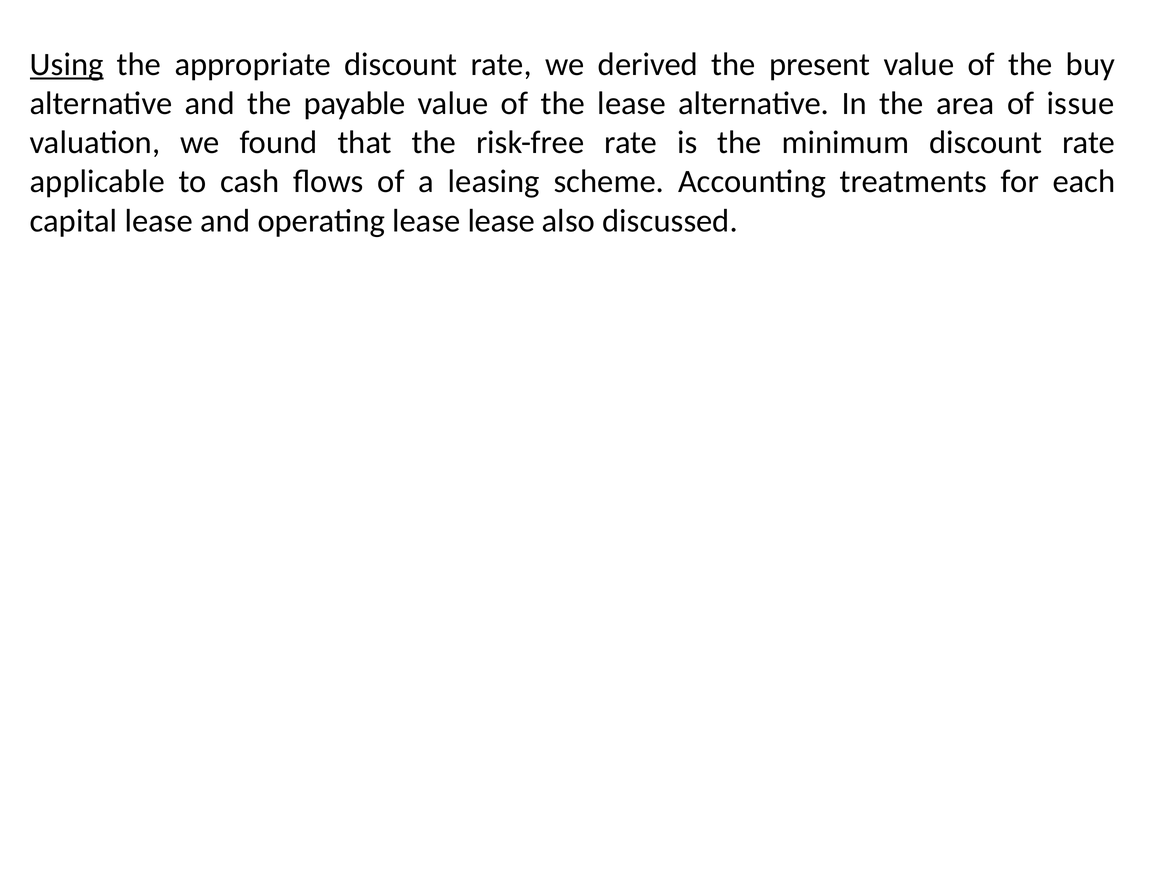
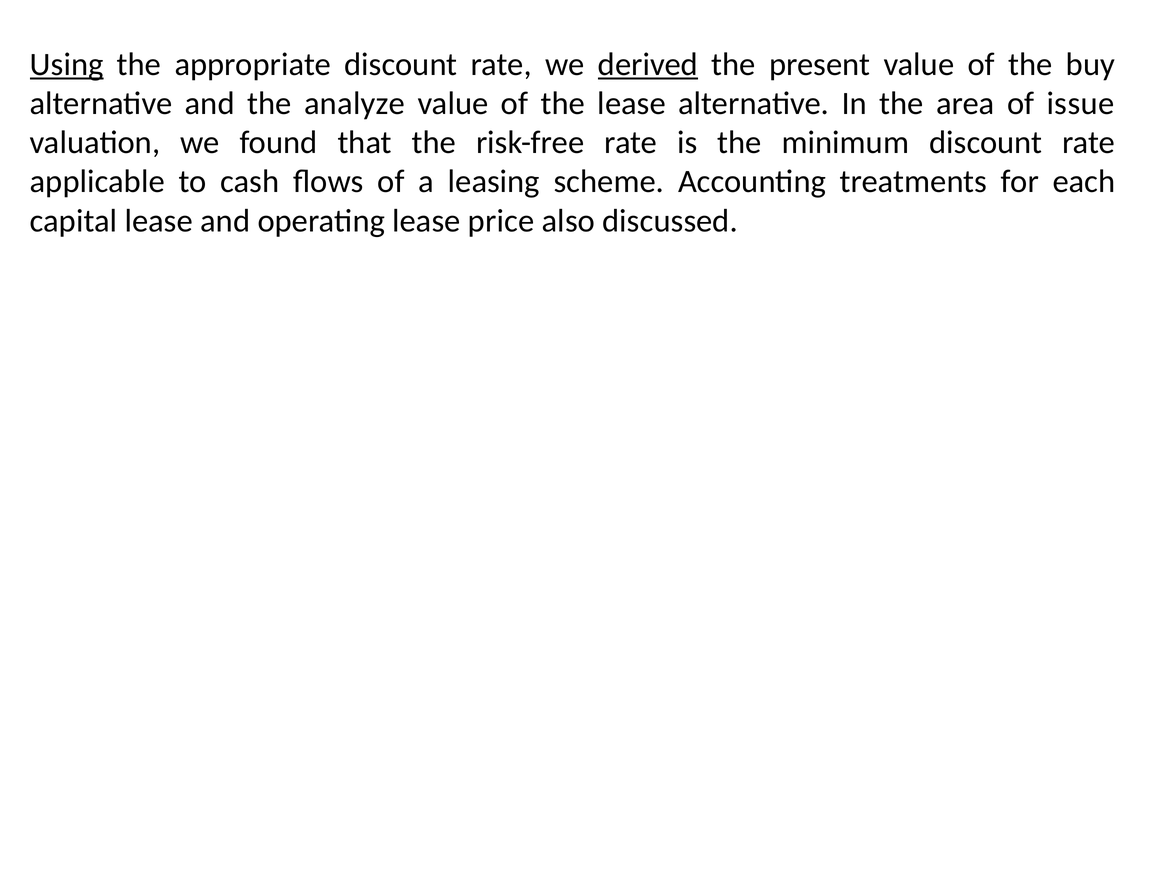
derived underline: none -> present
payable: payable -> analyze
lease lease: lease -> price
